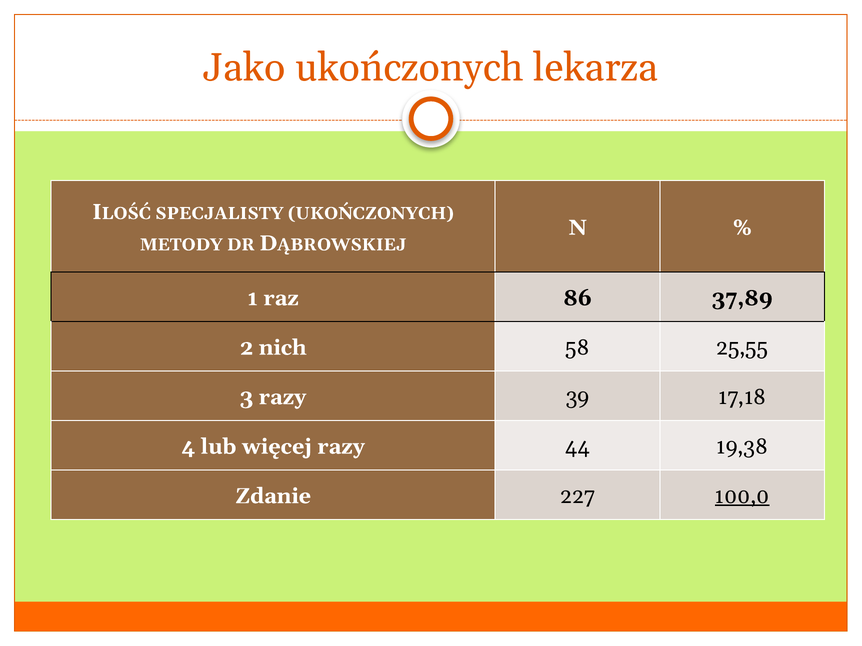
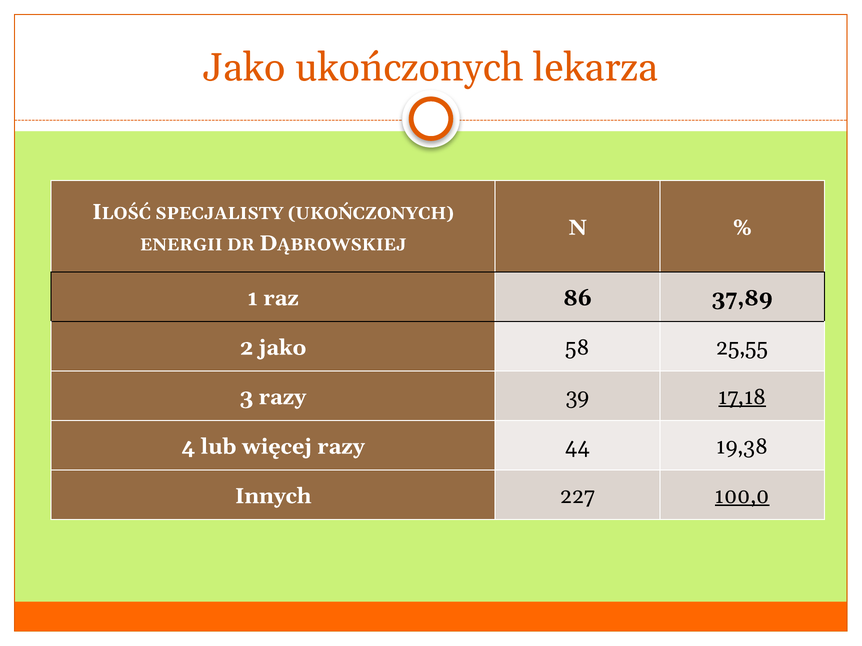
METODY: METODY -> ENERGII
2 nich: nich -> jako
17,18 underline: none -> present
Zdanie: Zdanie -> Innych
